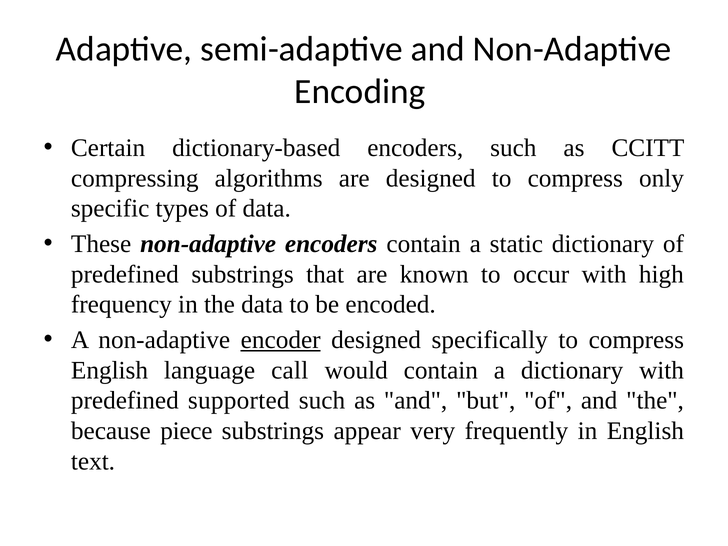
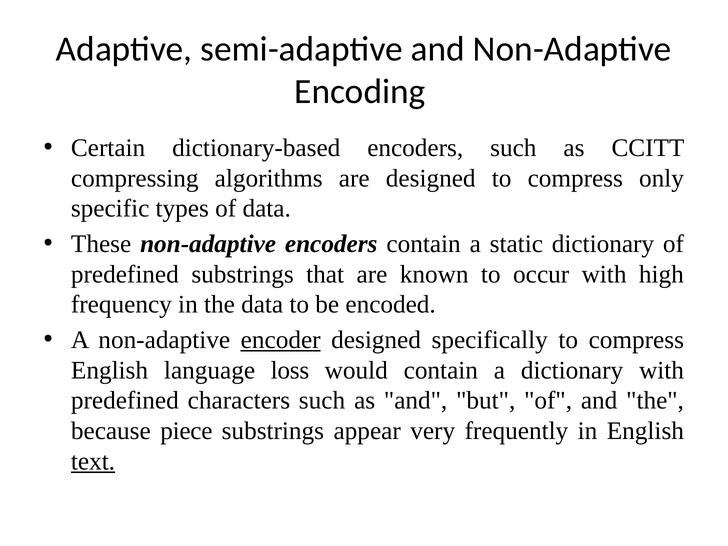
call: call -> loss
supported: supported -> characters
text underline: none -> present
